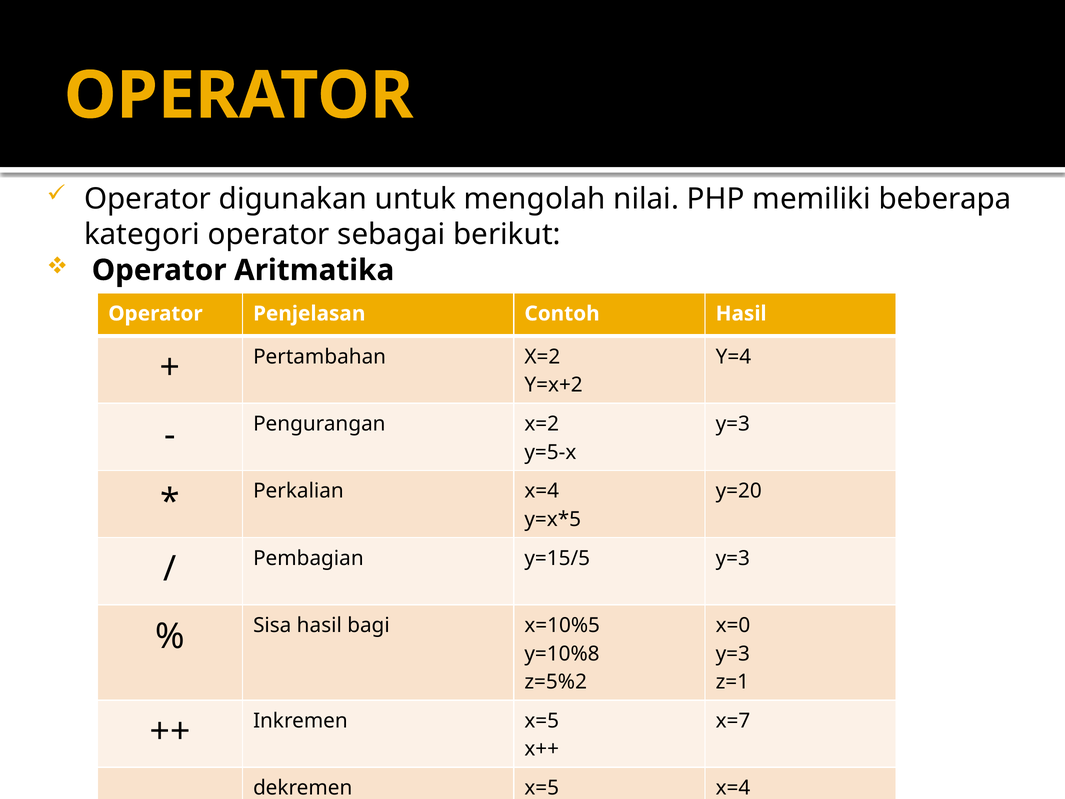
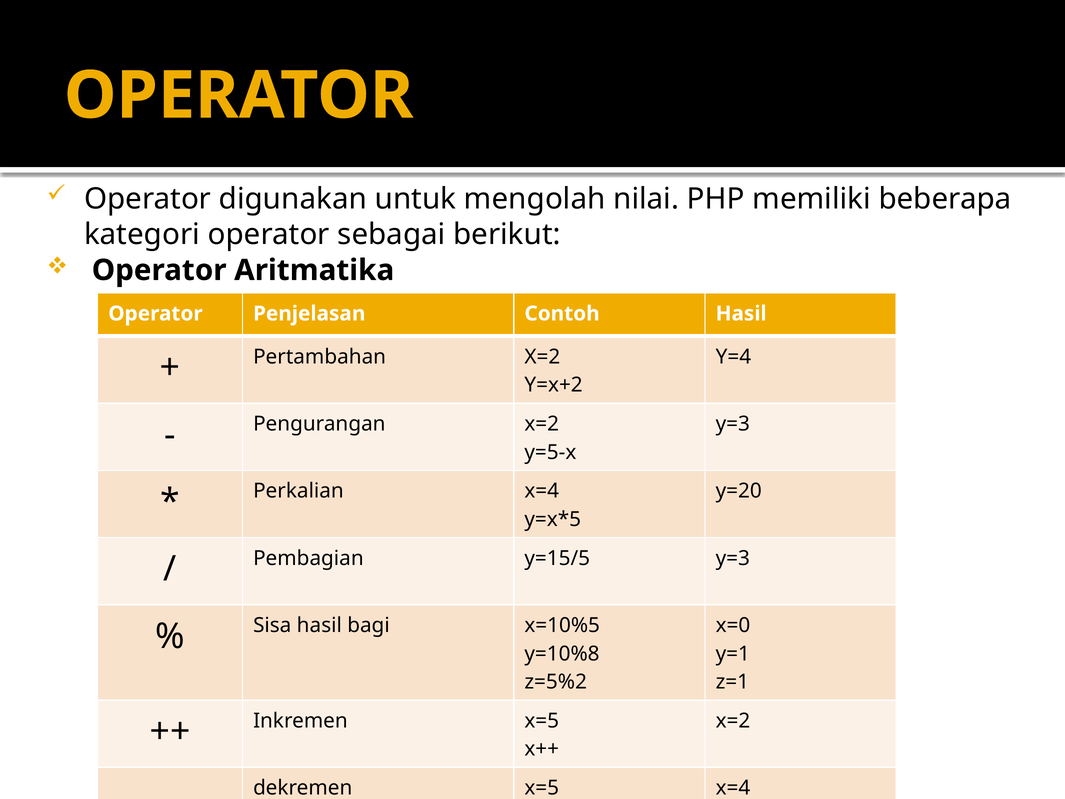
y=3 at (733, 653): y=3 -> y=1
x=7 at (733, 721): x=7 -> x=2
